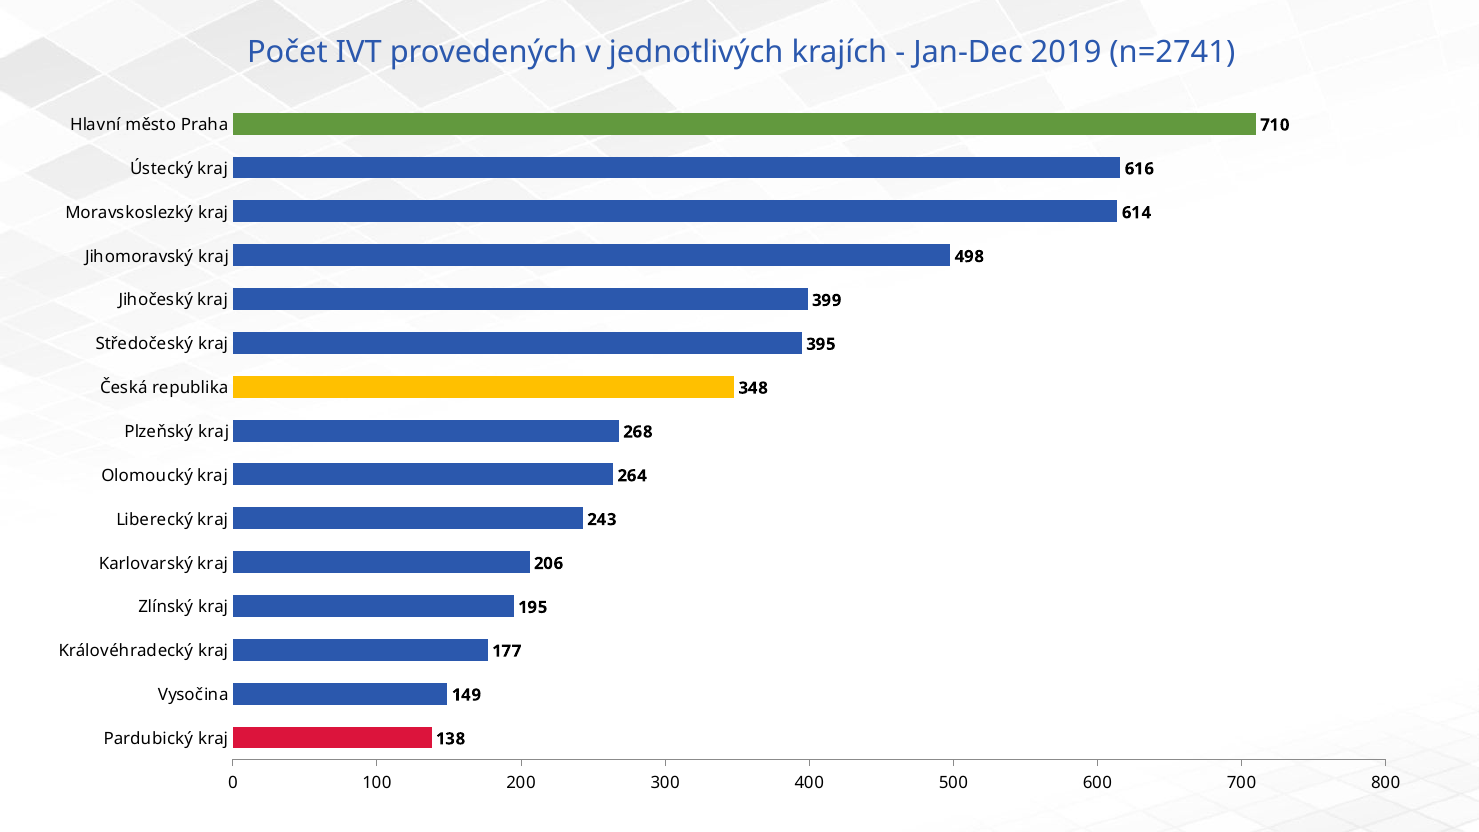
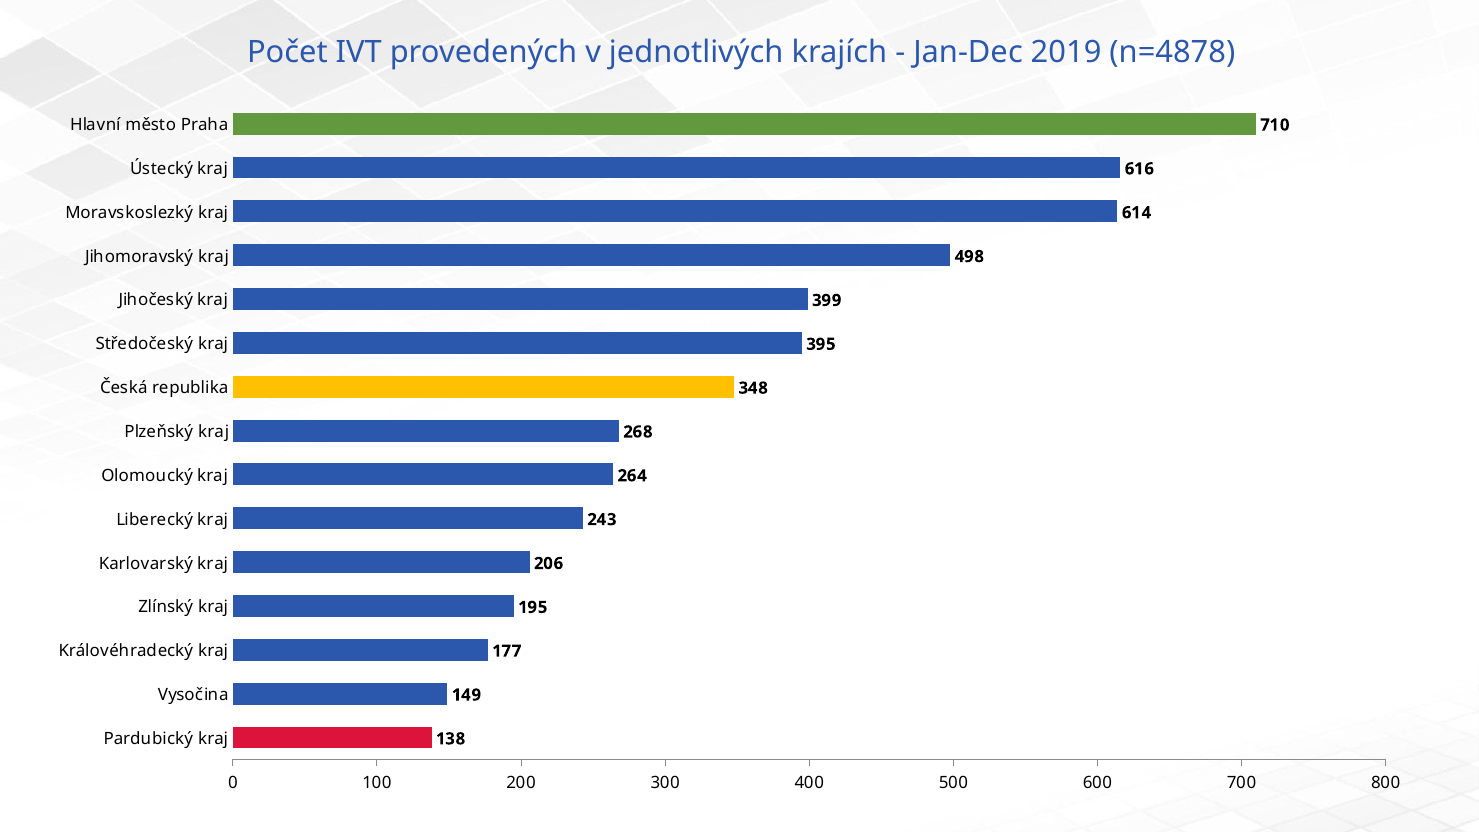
n=2741: n=2741 -> n=4878
